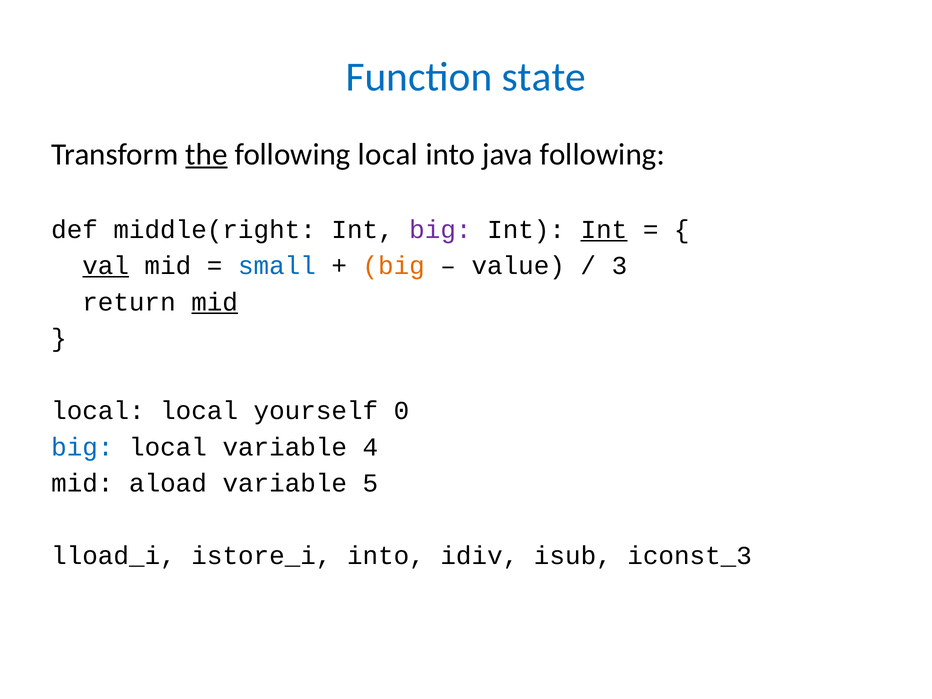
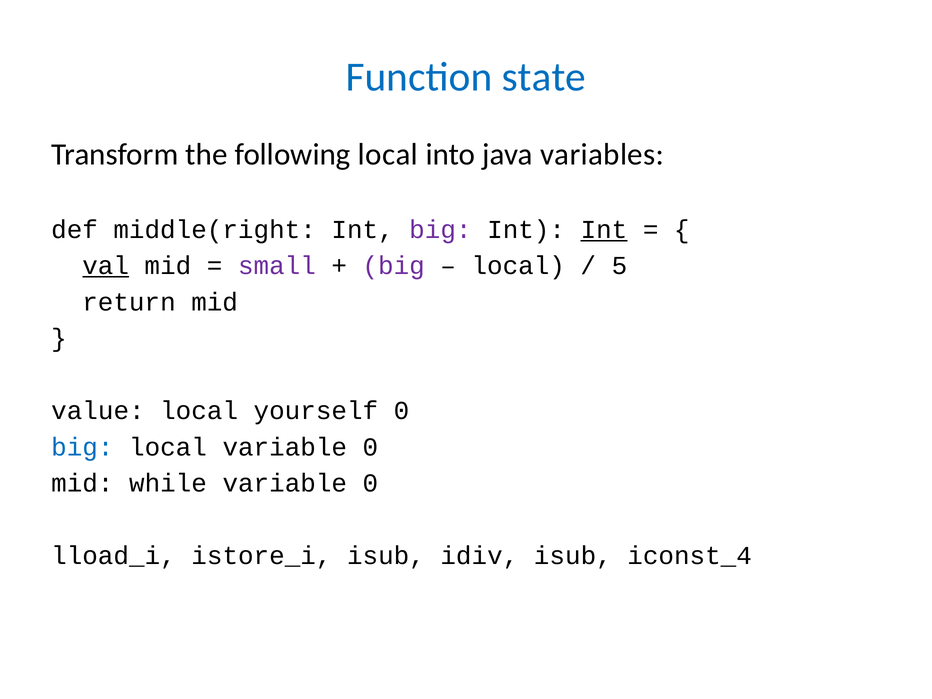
the underline: present -> none
java following: following -> variables
small colour: blue -> purple
big at (394, 266) colour: orange -> purple
value at (518, 266): value -> local
3: 3 -> 5
mid at (215, 302) underline: present -> none
local at (98, 411): local -> value
local variable 4: 4 -> 0
aload: aload -> while
5 at (370, 483): 5 -> 0
istore_i into: into -> isub
iconst_3: iconst_3 -> iconst_4
